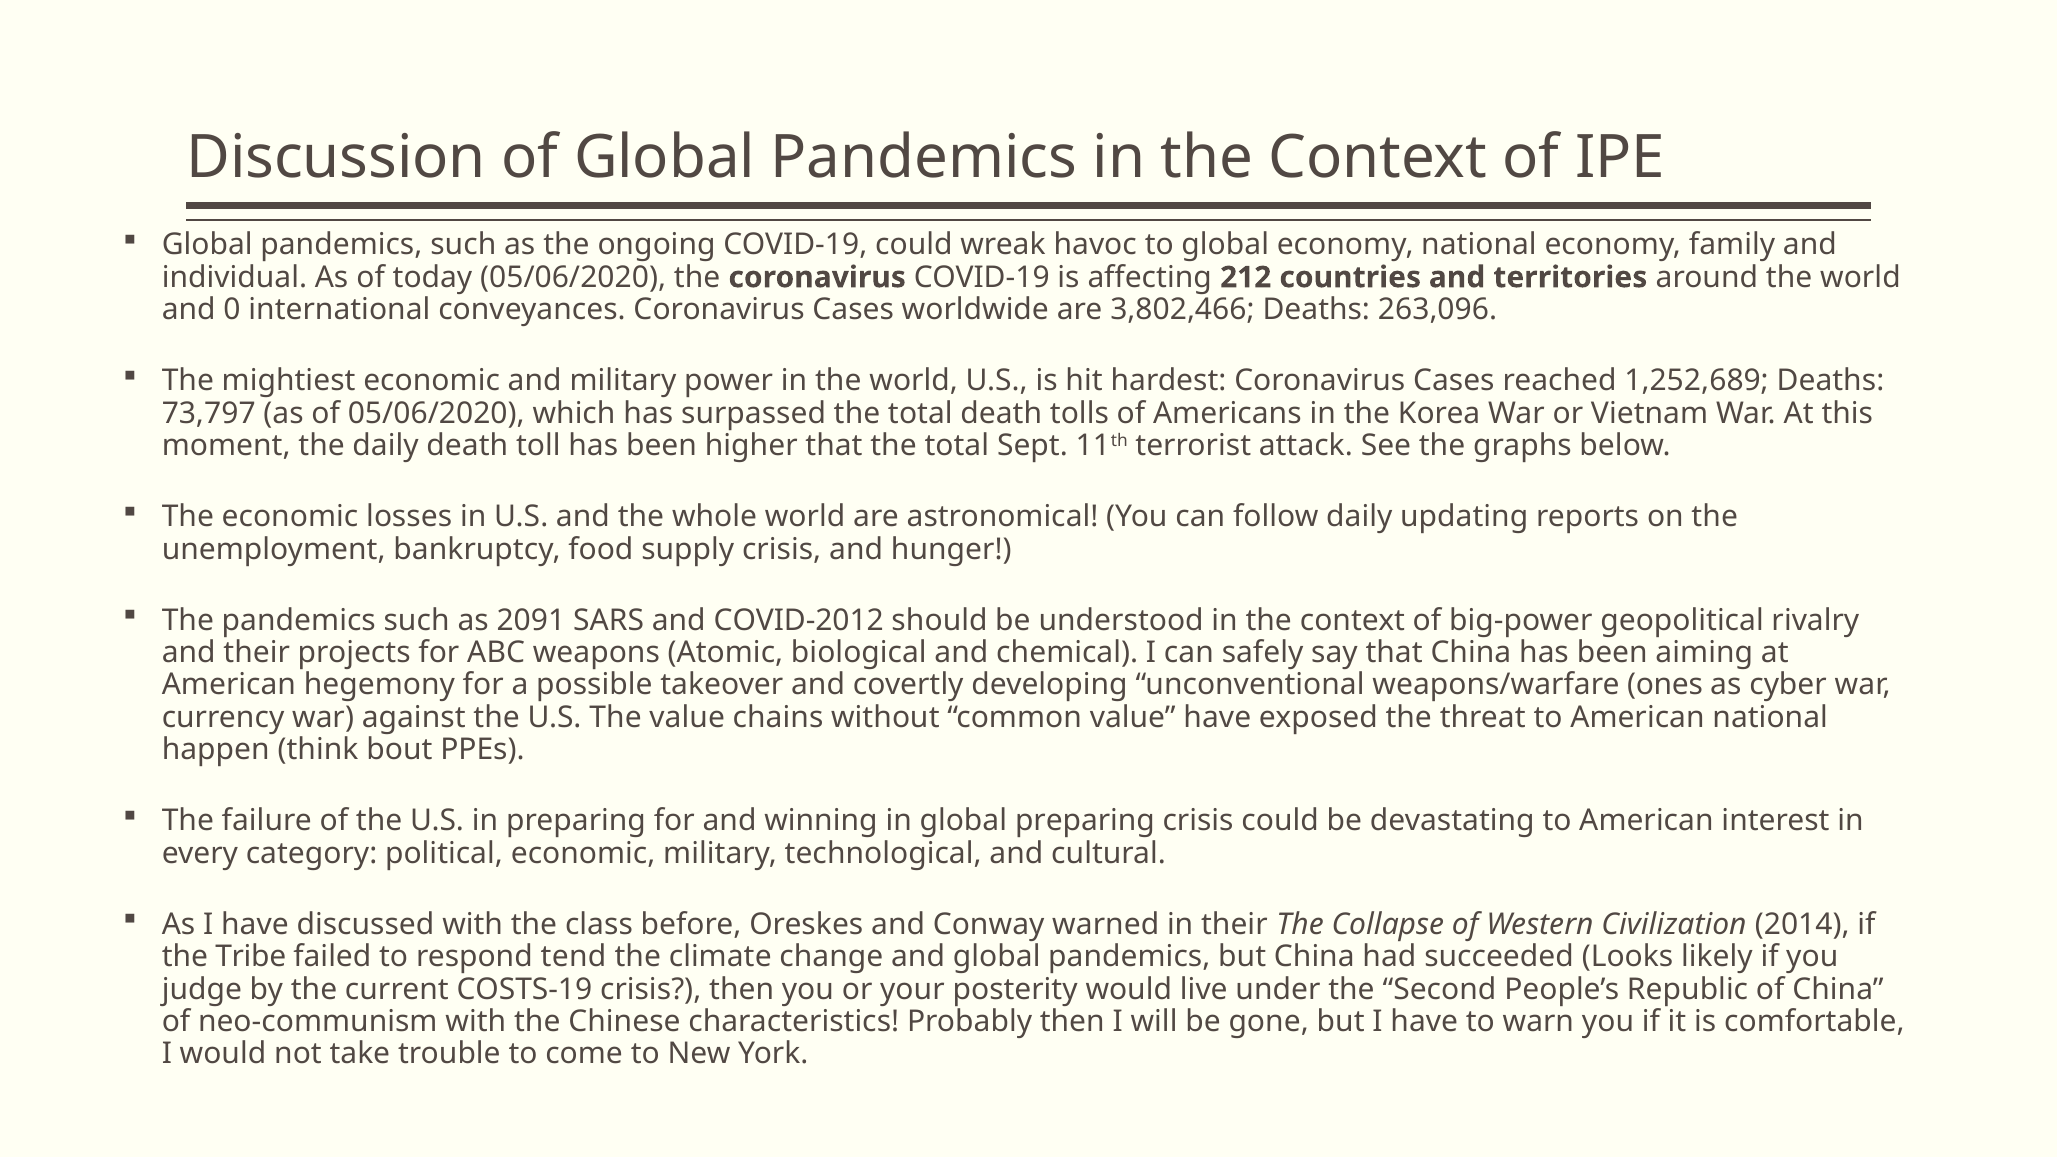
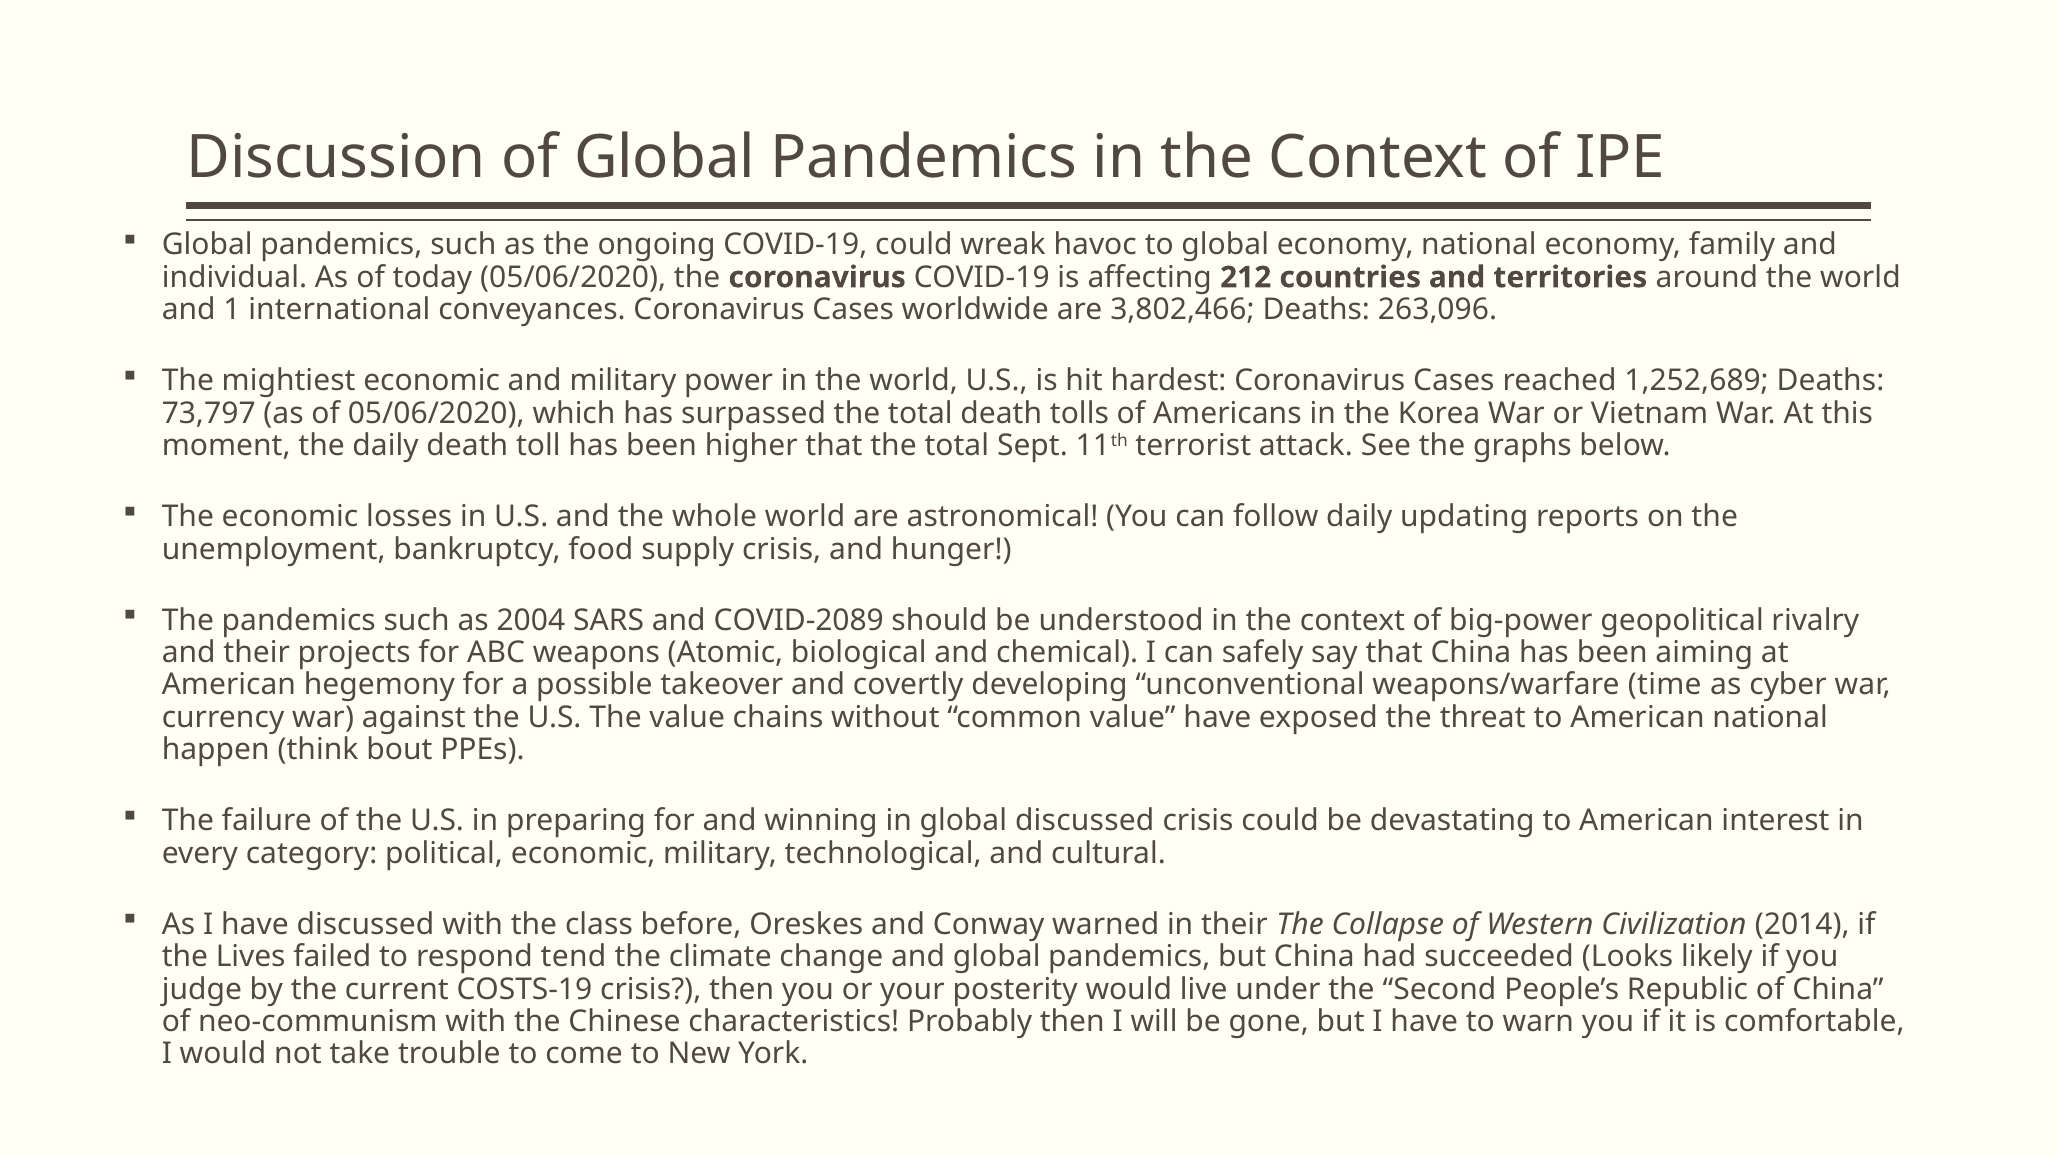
0: 0 -> 1
2091: 2091 -> 2004
COVID-2012: COVID-2012 -> COVID-2089
ones: ones -> time
global preparing: preparing -> discussed
Tribe: Tribe -> Lives
